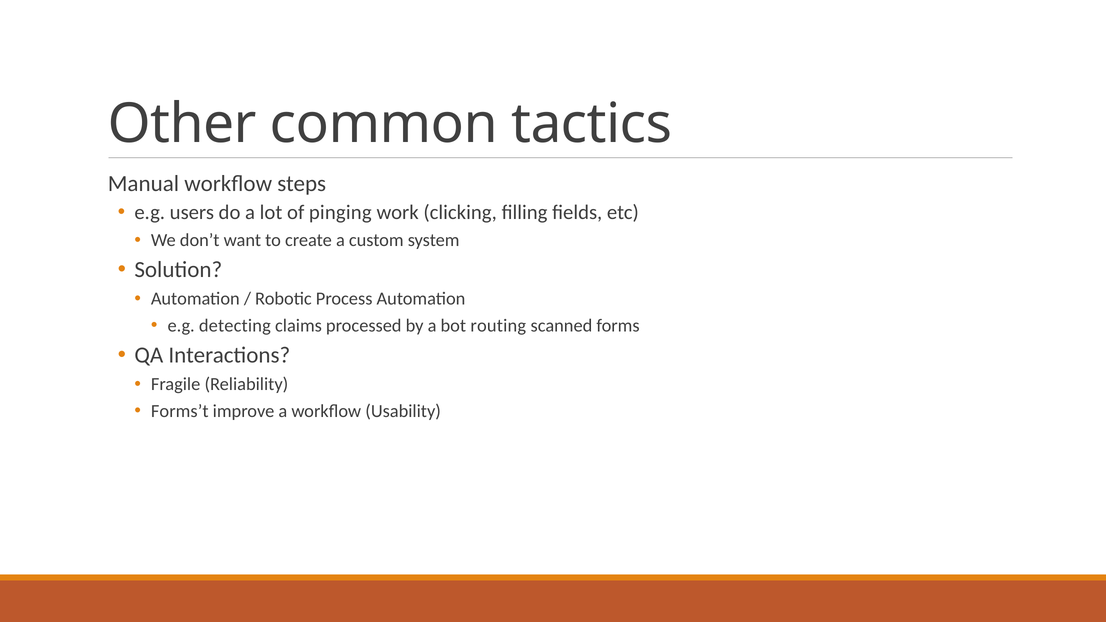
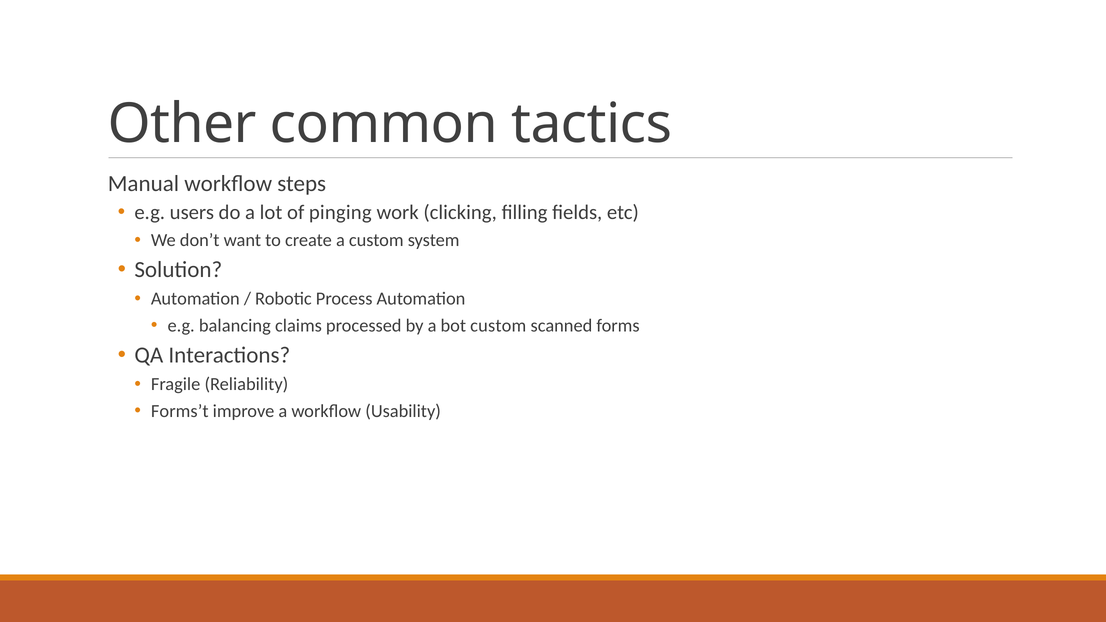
detecting: detecting -> balancing
bot routing: routing -> custom
